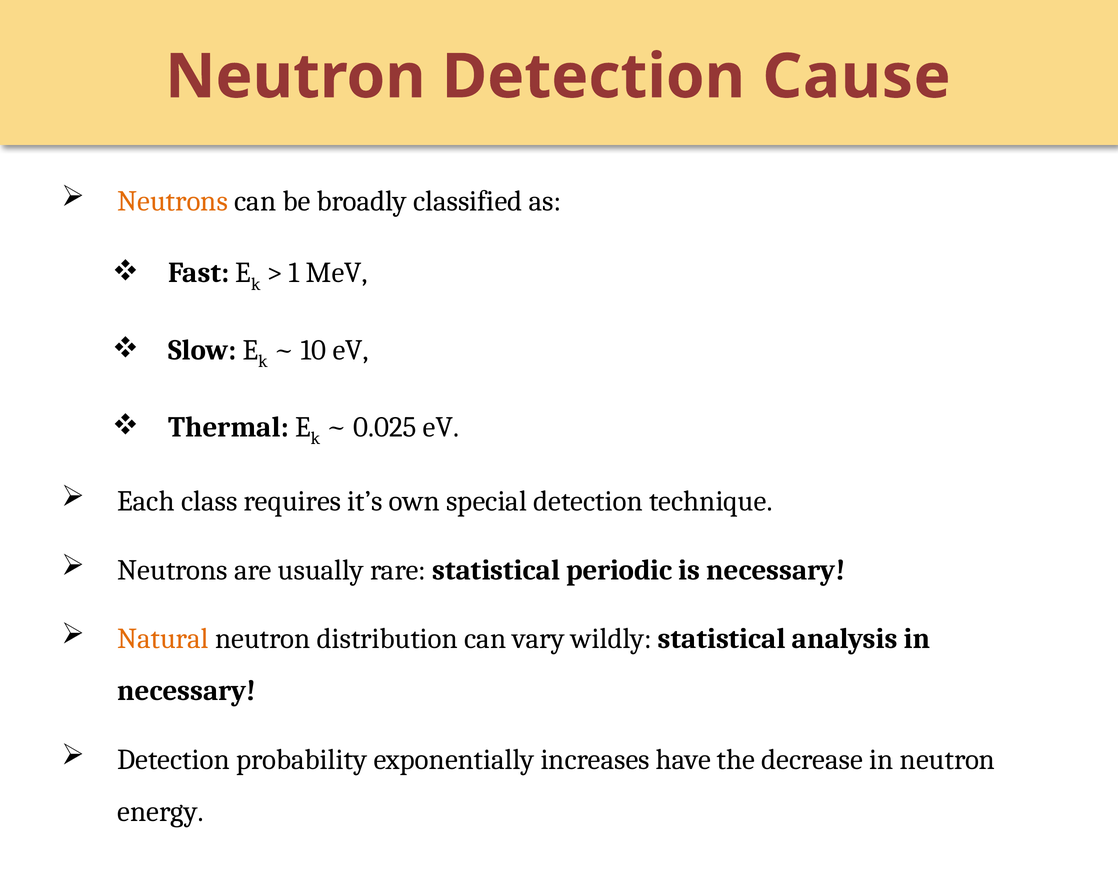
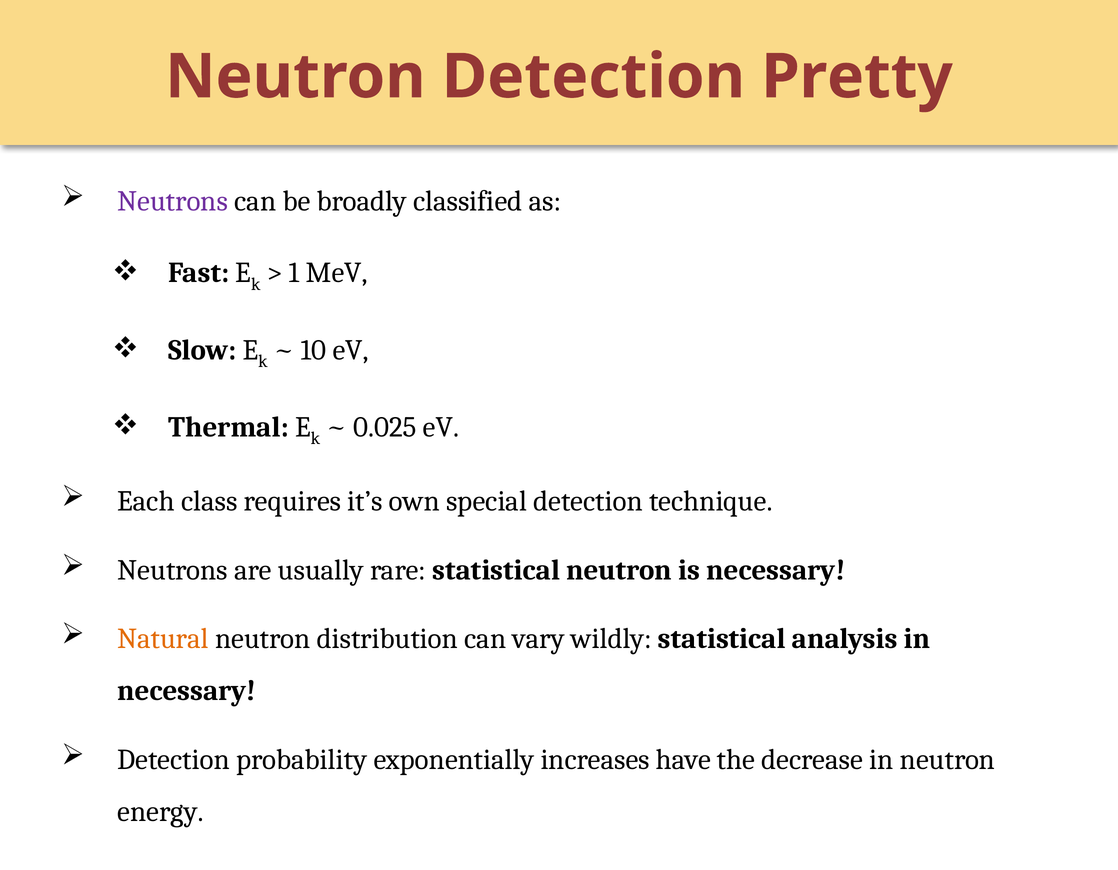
Cause: Cause -> Pretty
Neutrons at (173, 201) colour: orange -> purple
statistical periodic: periodic -> neutron
